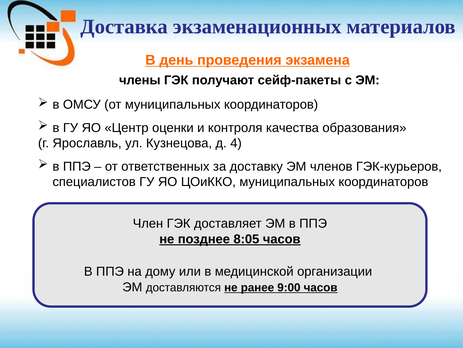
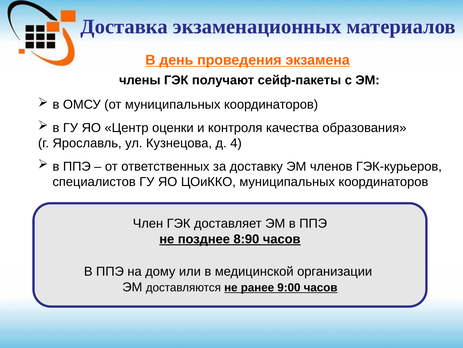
8:05: 8:05 -> 8:90
